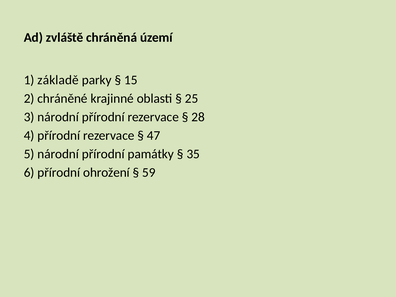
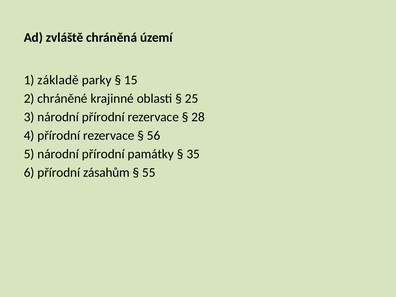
47: 47 -> 56
ohrožení: ohrožení -> zásahům
59: 59 -> 55
